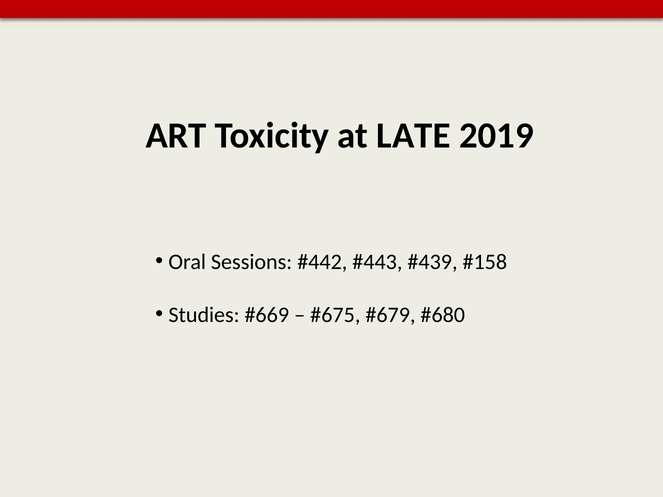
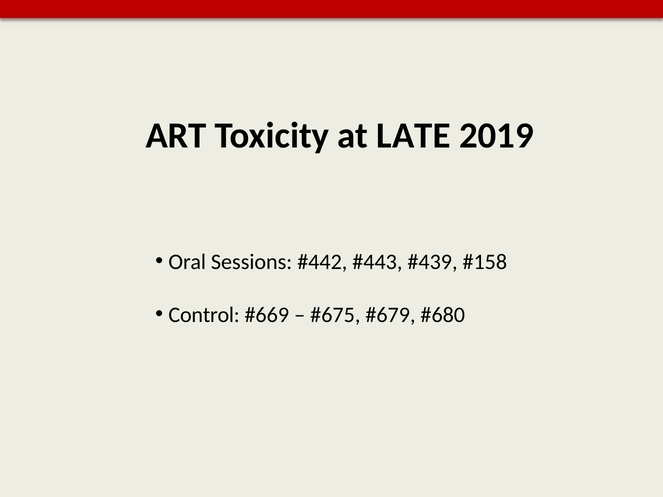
Studies: Studies -> Control
